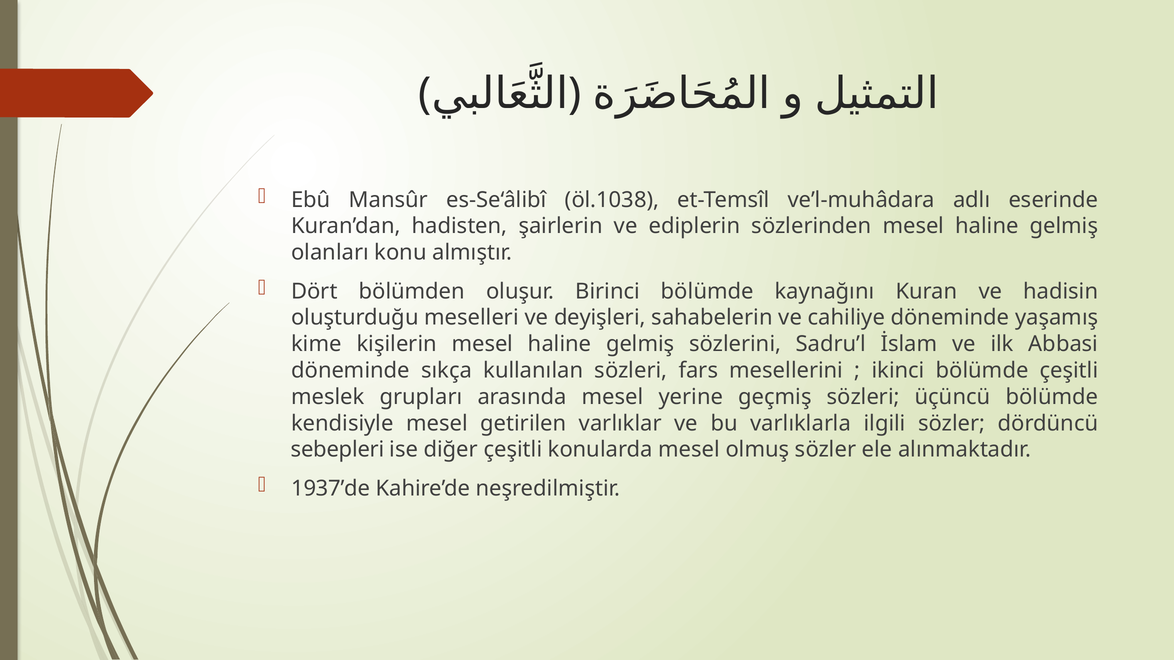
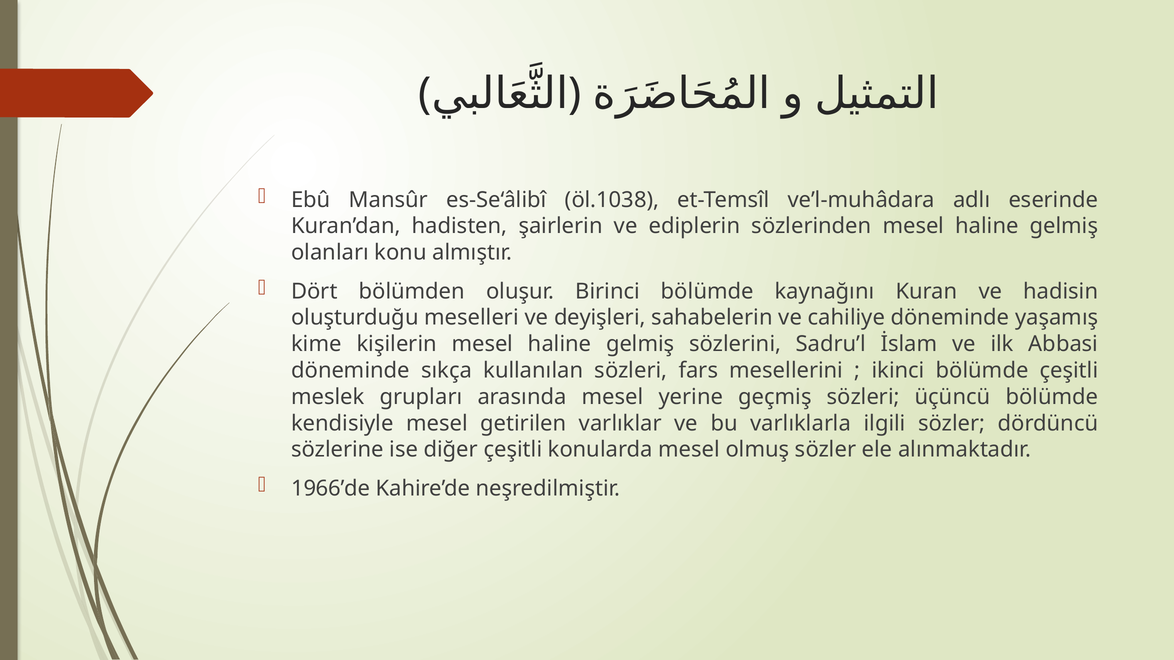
sebepleri: sebepleri -> sözlerine
1937’de: 1937’de -> 1966’de
